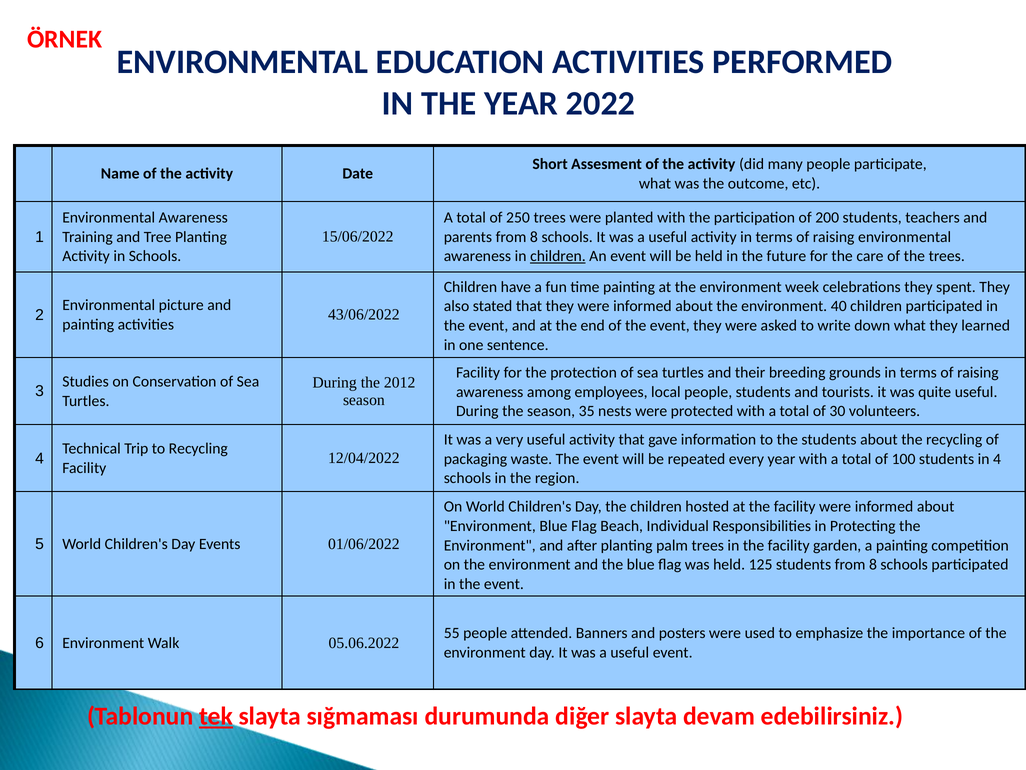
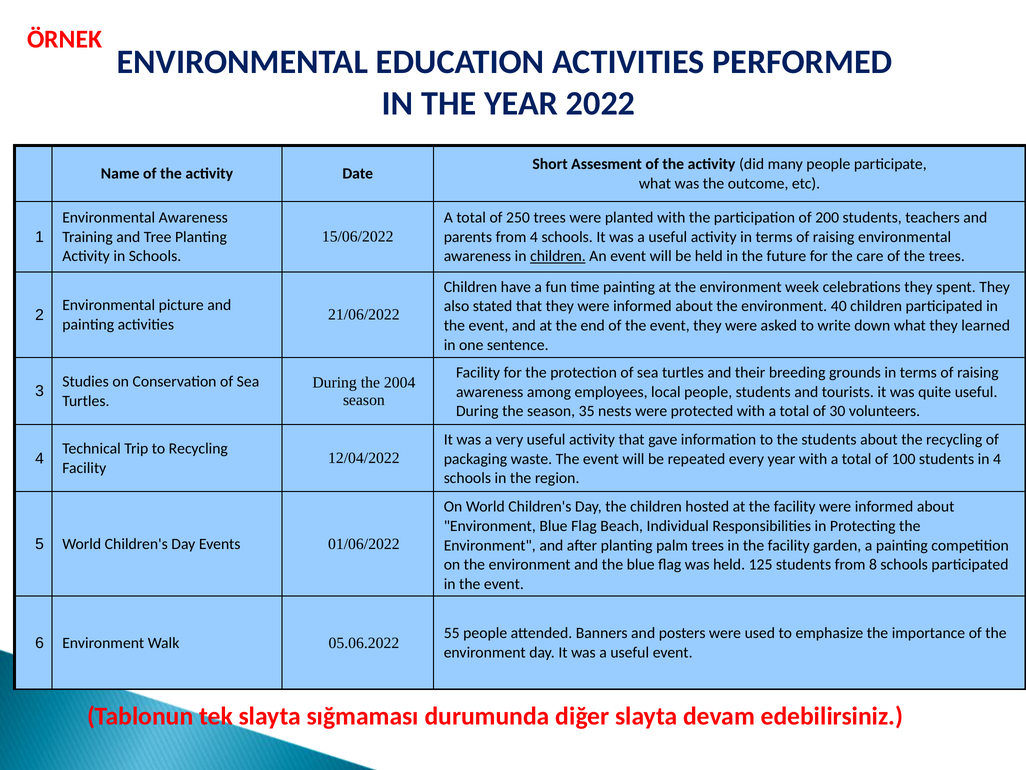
parents from 8: 8 -> 4
43/06/2022: 43/06/2022 -> 21/06/2022
2012: 2012 -> 2004
tek underline: present -> none
